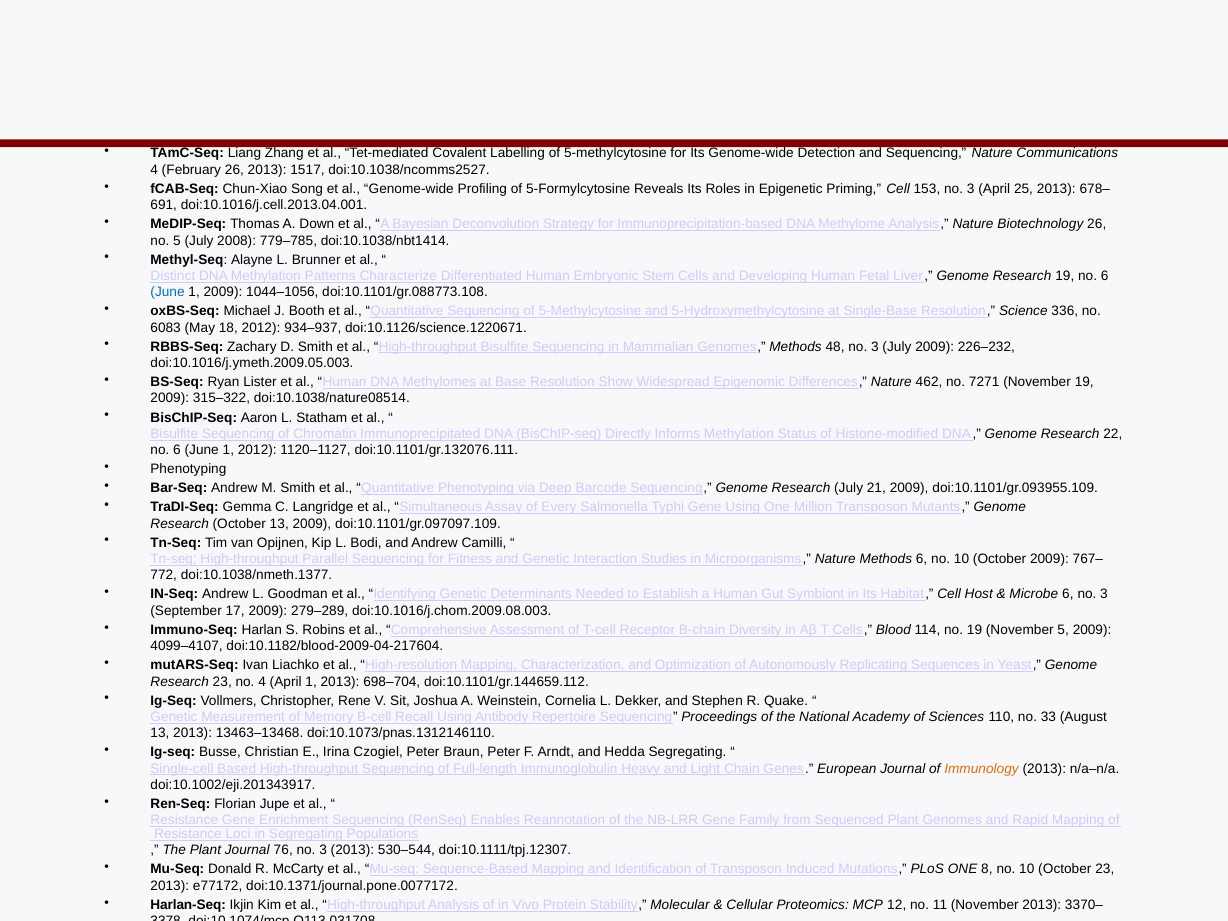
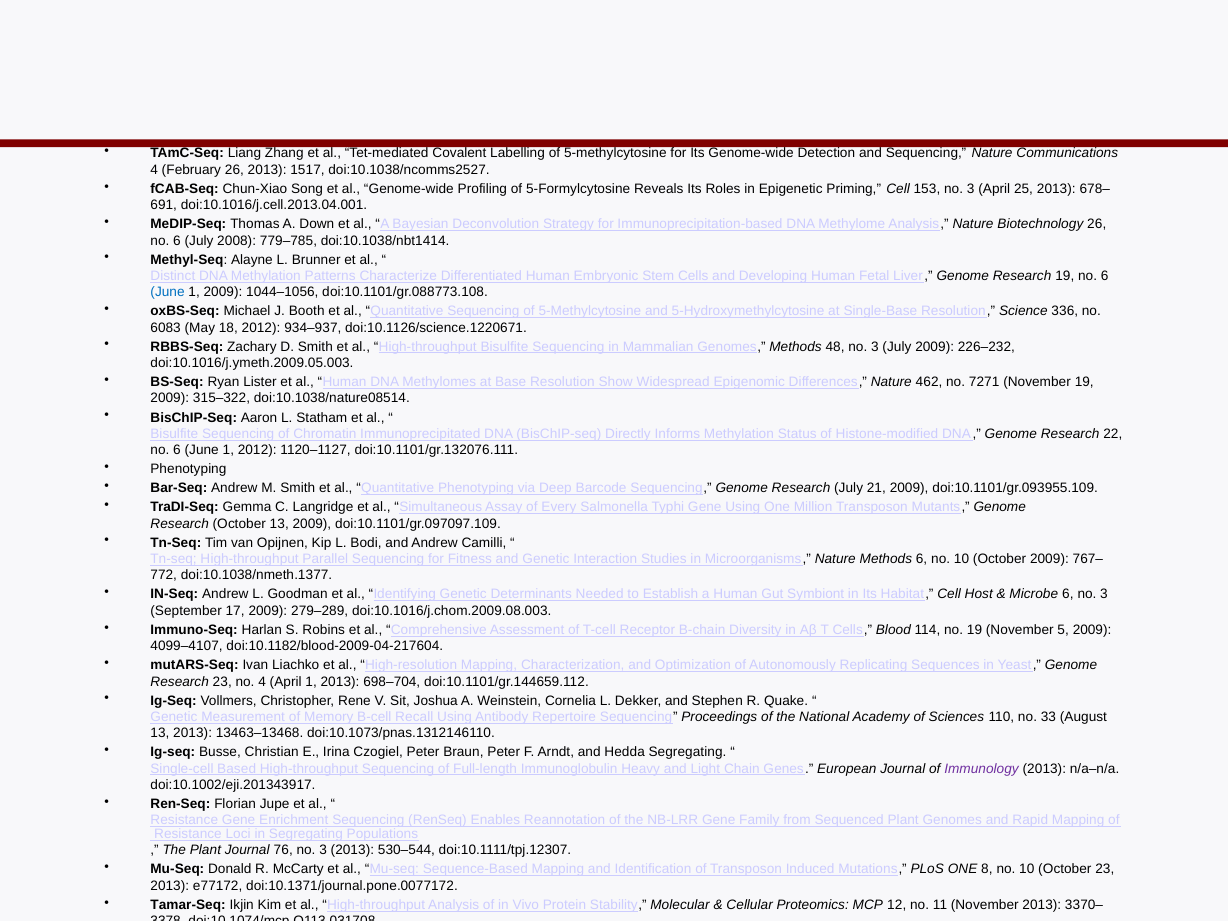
5 at (177, 241): 5 -> 6
Immunology colour: orange -> purple
Harlan-Seq: Harlan-Seq -> Tamar-Seq
